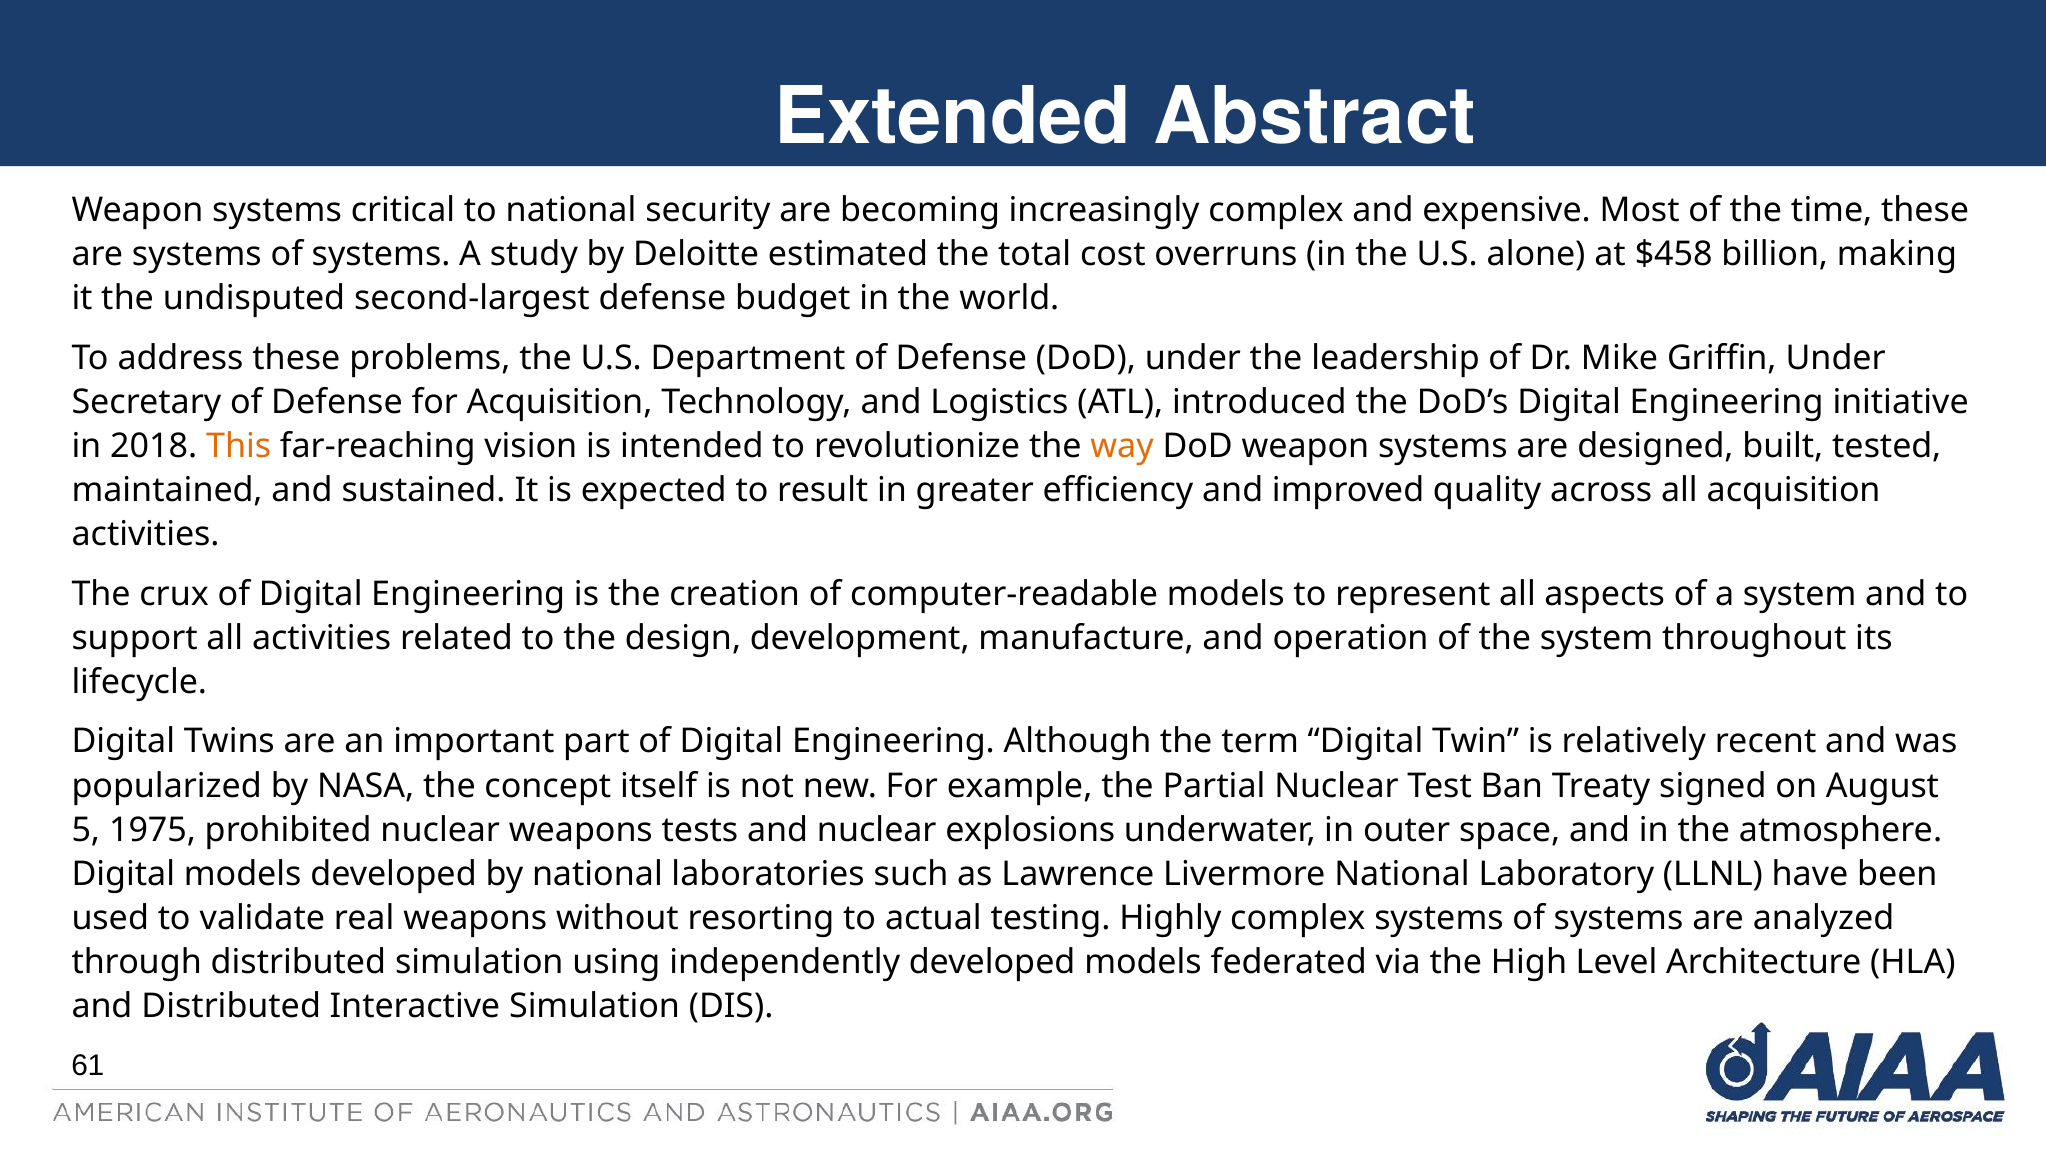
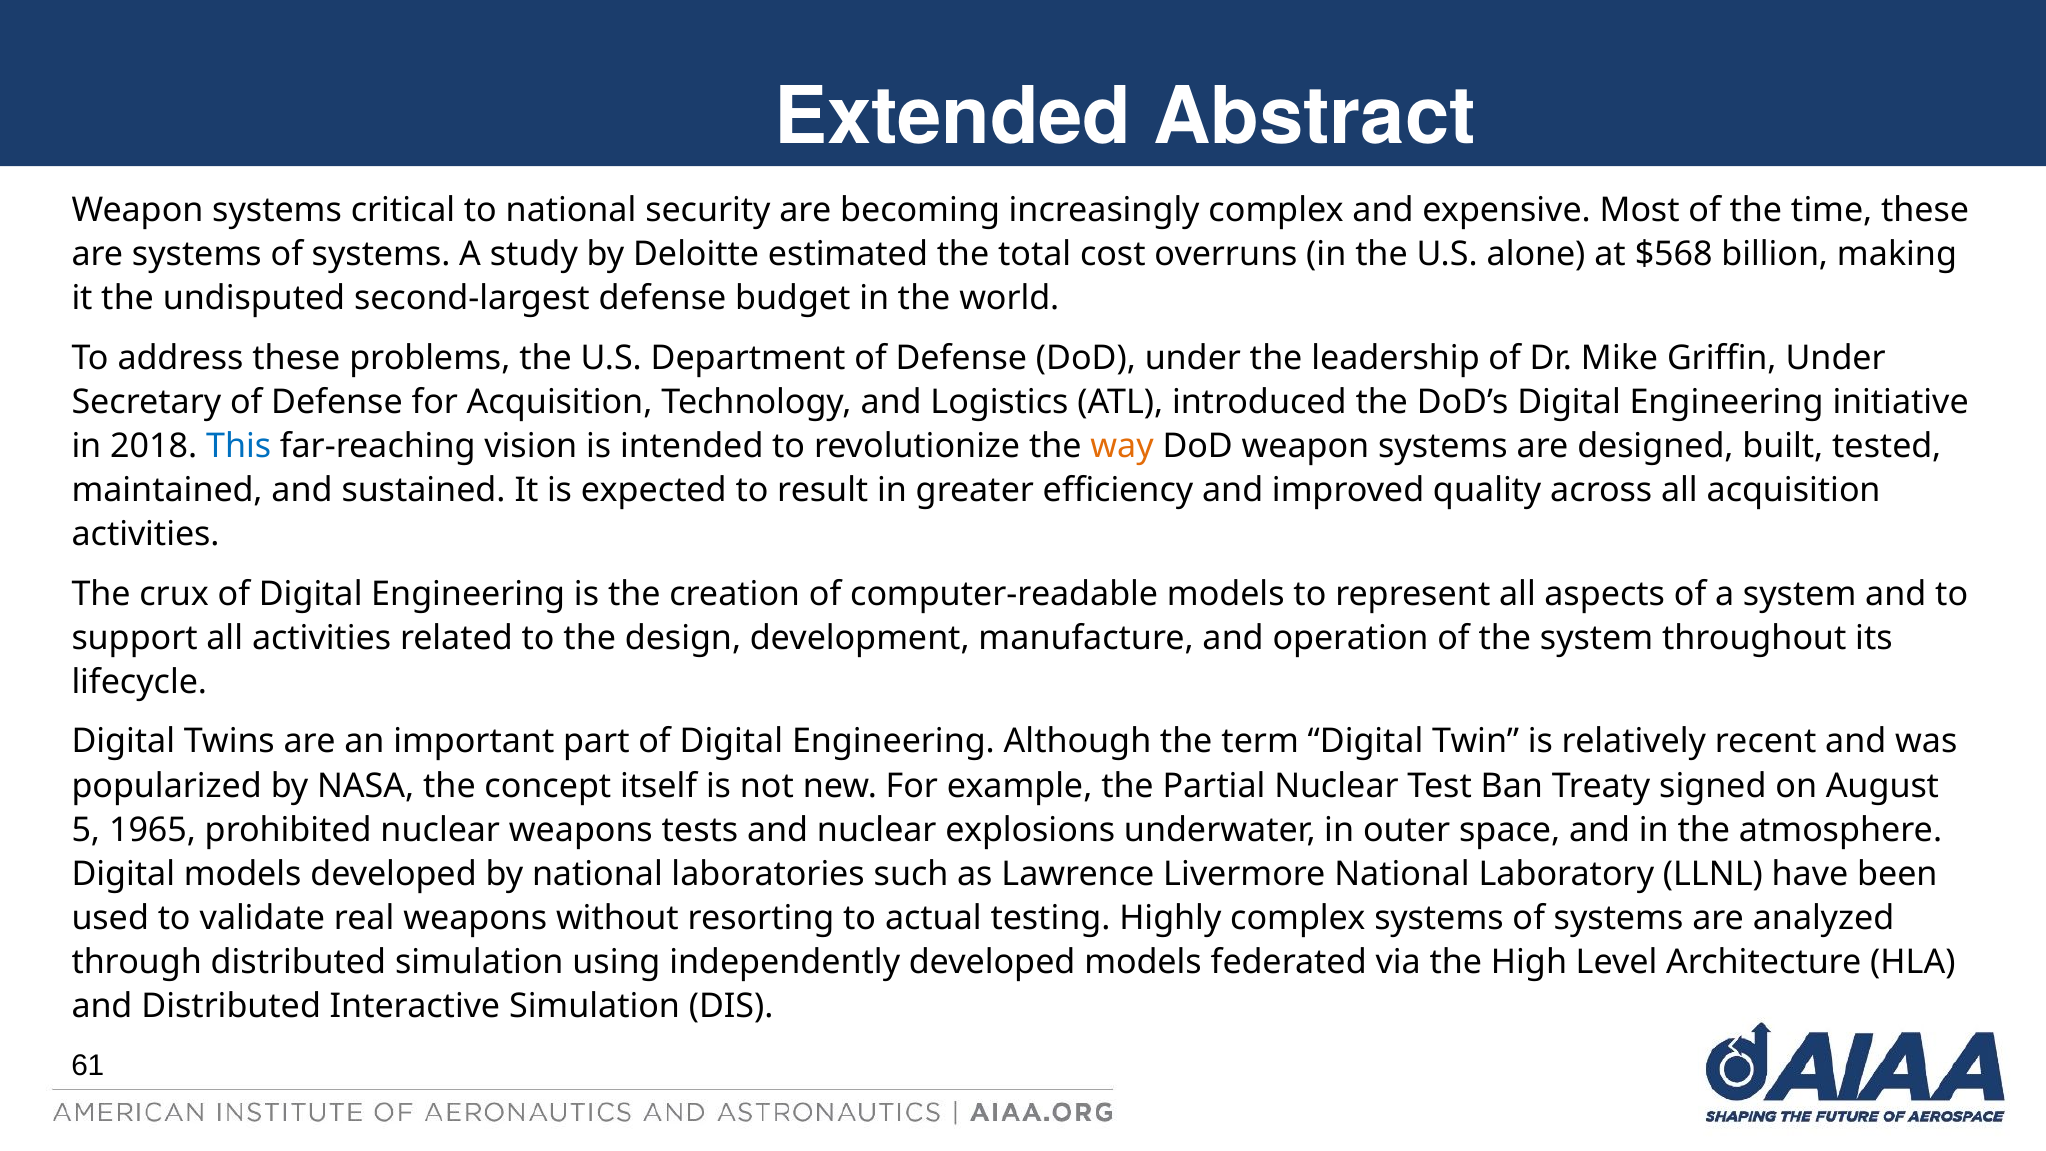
$458: $458 -> $568
This colour: orange -> blue
1975: 1975 -> 1965
